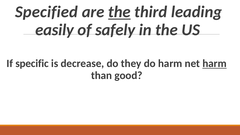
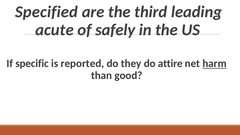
the at (119, 12) underline: present -> none
easily: easily -> acute
decrease: decrease -> reported
do harm: harm -> attire
